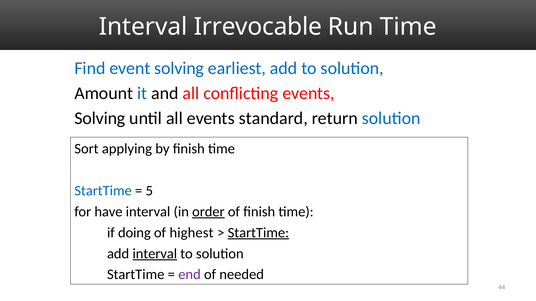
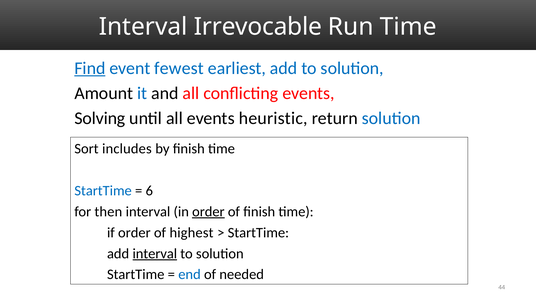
Find underline: none -> present
event solving: solving -> fewest
standard: standard -> heuristic
applying: applying -> includes
5: 5 -> 6
have: have -> then
if doing: doing -> order
StartTime at (258, 233) underline: present -> none
end colour: purple -> blue
